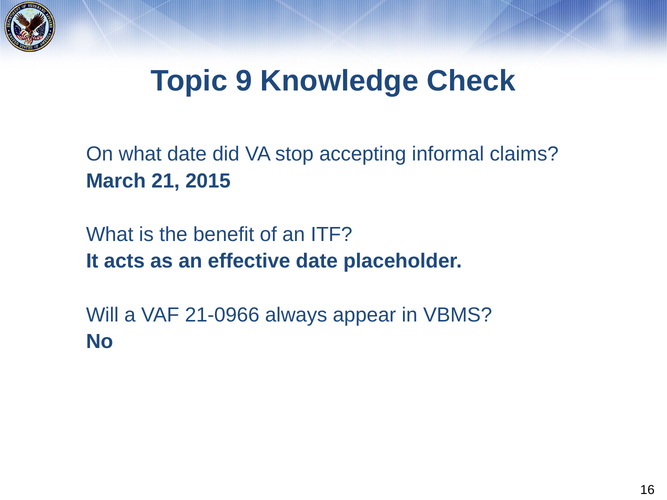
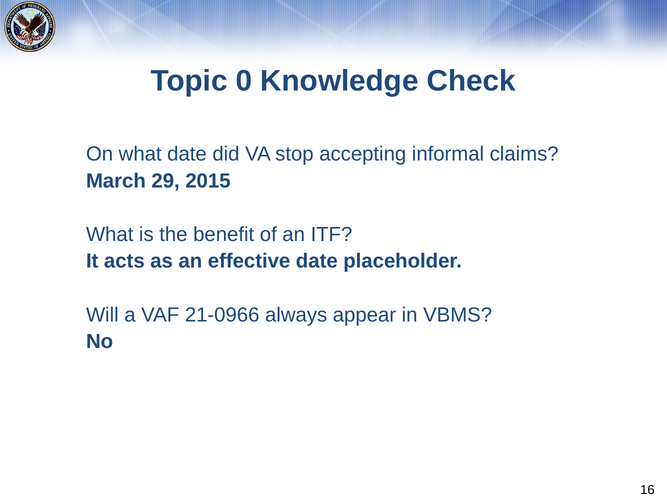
9: 9 -> 0
21: 21 -> 29
